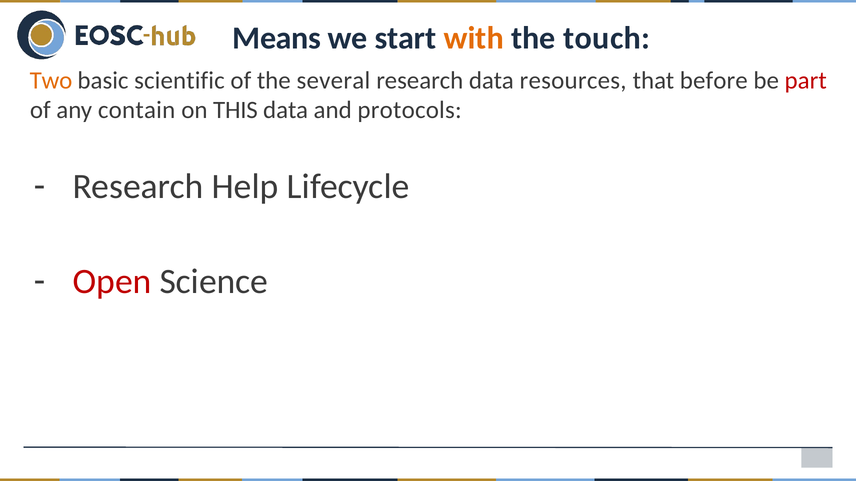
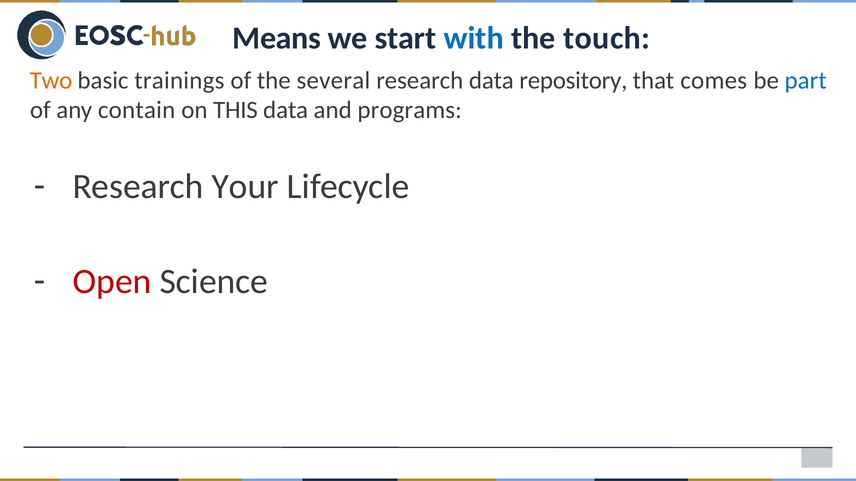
with colour: orange -> blue
scientific: scientific -> trainings
resources: resources -> repository
before: before -> comes
part colour: red -> blue
protocols: protocols -> programs
Help: Help -> Your
